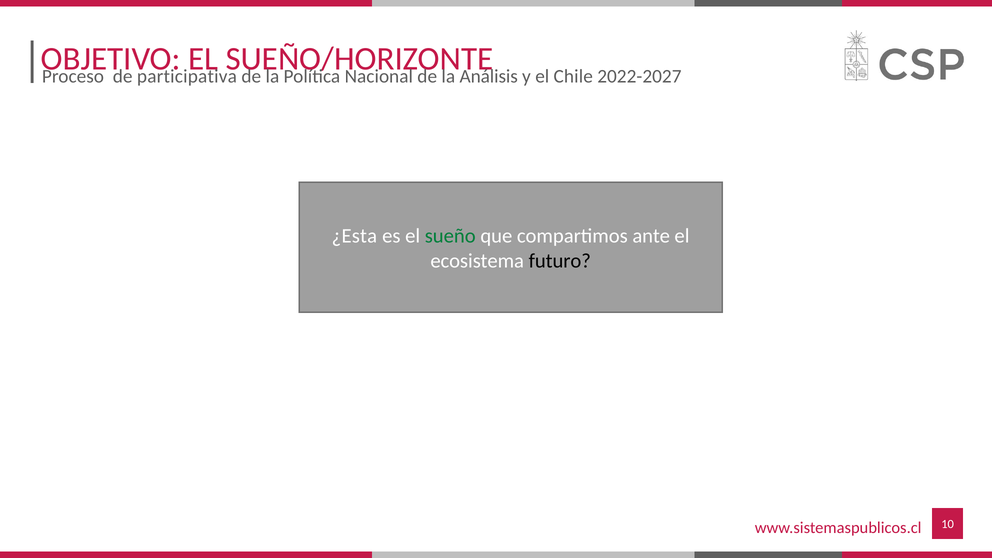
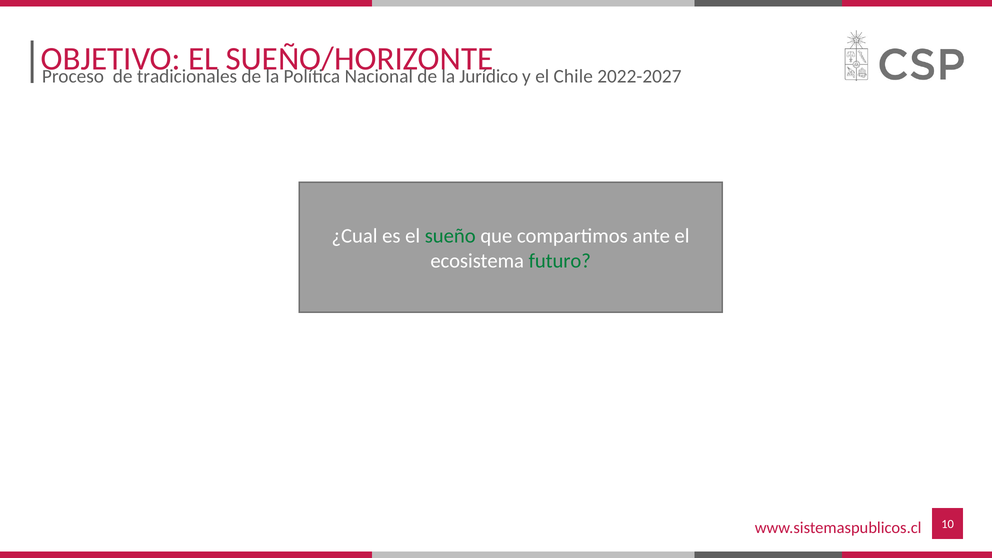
participativa: participativa -> tradicionales
Análisis: Análisis -> Jurídico
¿Esta: ¿Esta -> ¿Cual
futuro colour: black -> green
